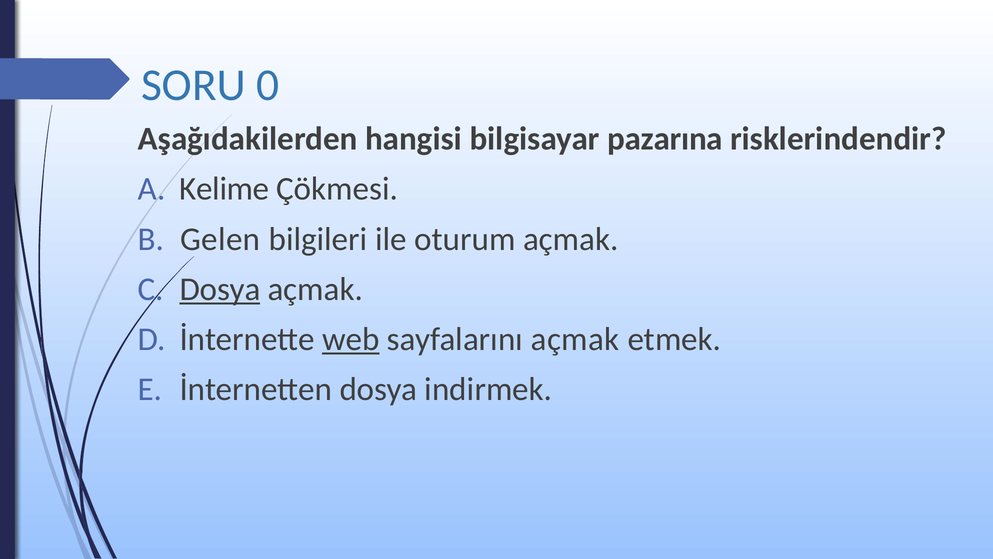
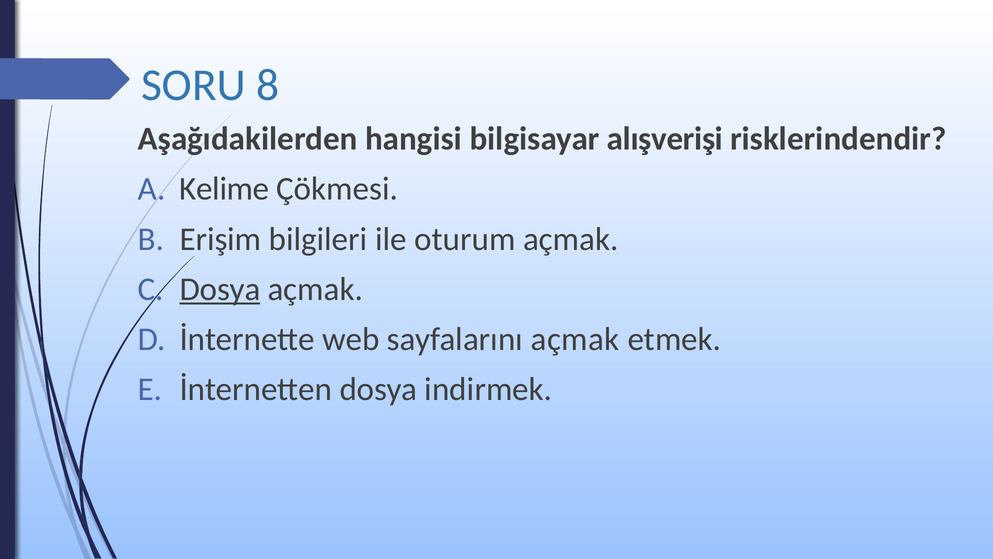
0: 0 -> 8
pazarına: pazarına -> alışverişi
Gelen: Gelen -> Erişim
web underline: present -> none
